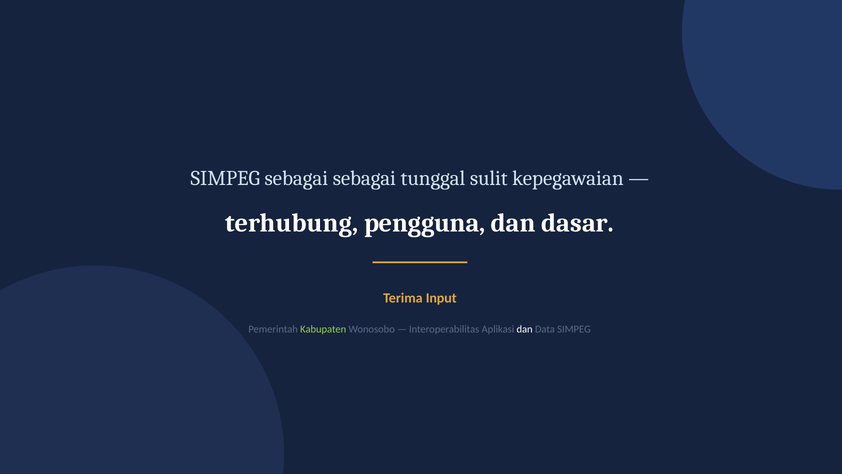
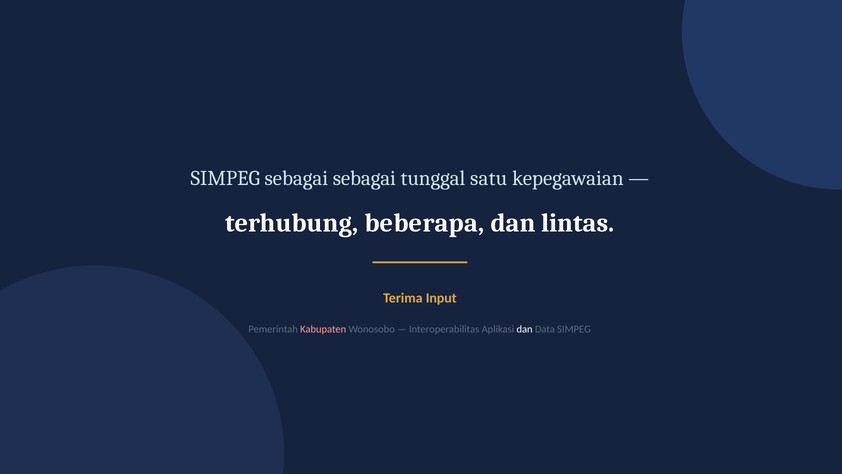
sulit: sulit -> satu
pengguna: pengguna -> beberapa
dasar: dasar -> lintas
Kabupaten colour: light green -> pink
